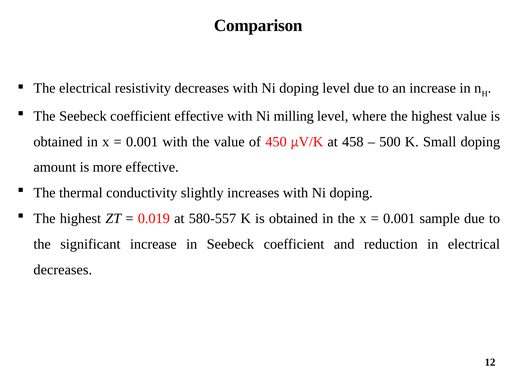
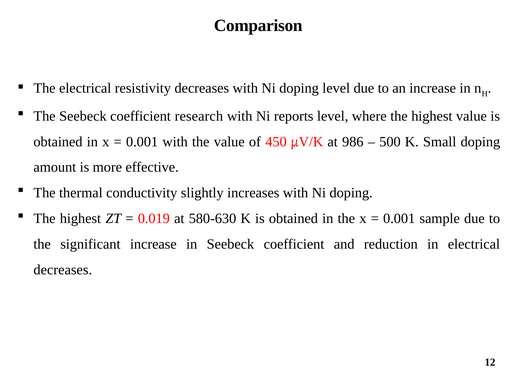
coefficient effective: effective -> research
milling: milling -> reports
458: 458 -> 986
580-557: 580-557 -> 580-630
